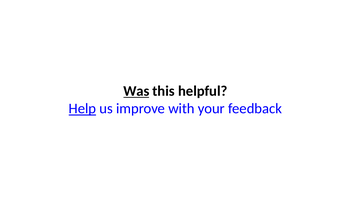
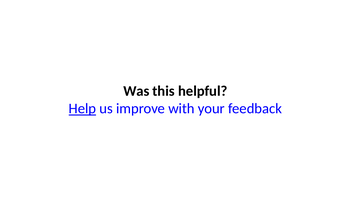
Was underline: present -> none
